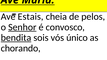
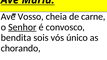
Estais: Estais -> Vosso
pelos: pelos -> carne
bendita underline: present -> none
